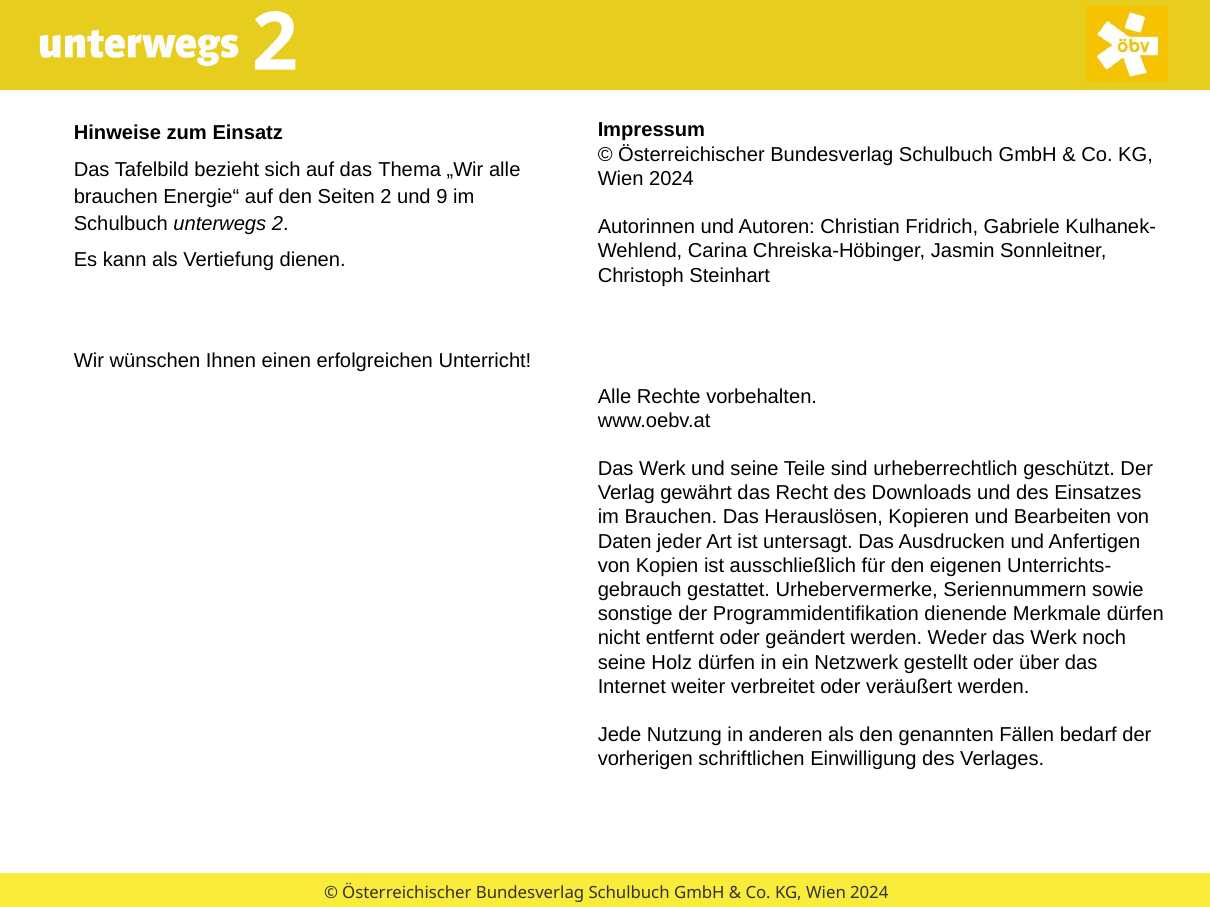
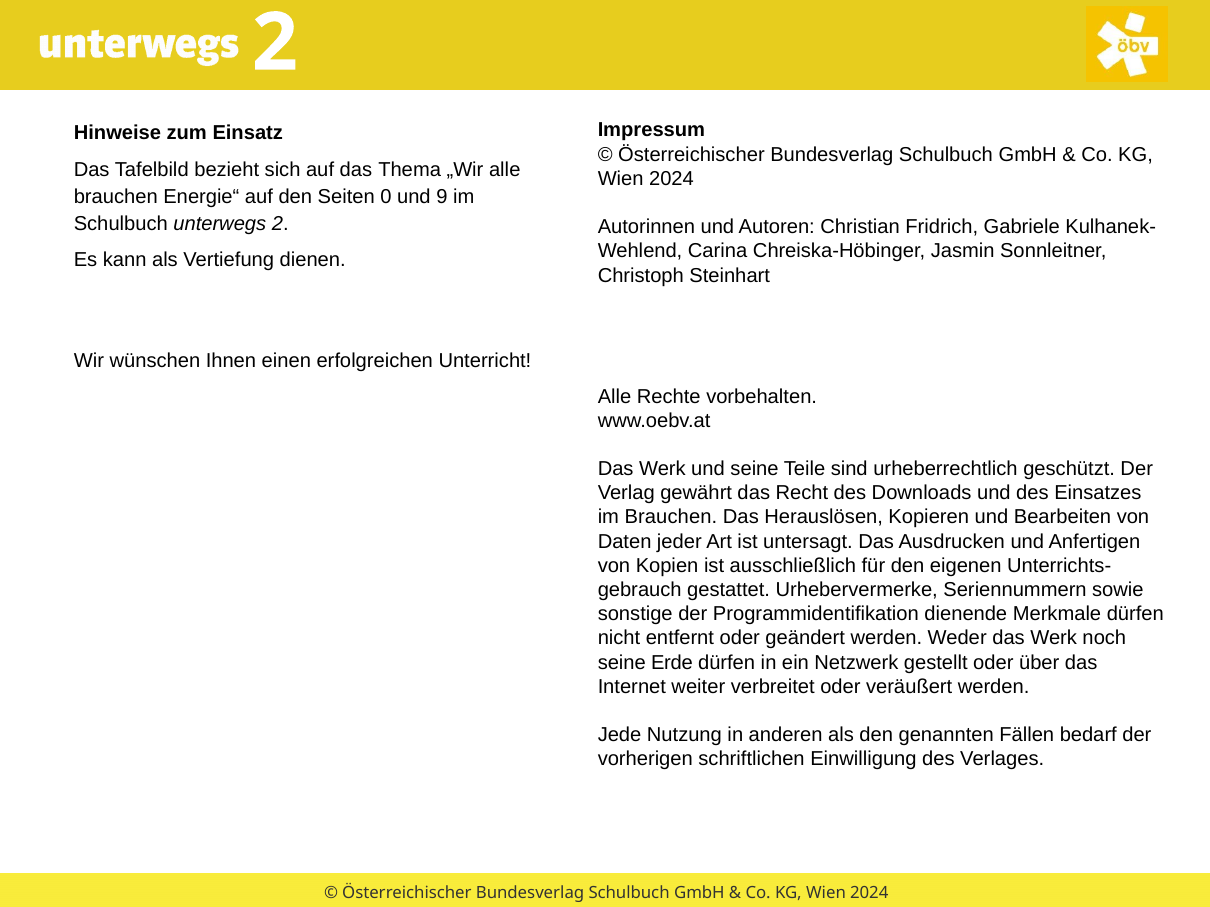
Seiten 2: 2 -> 0
Holz: Holz -> Erde
